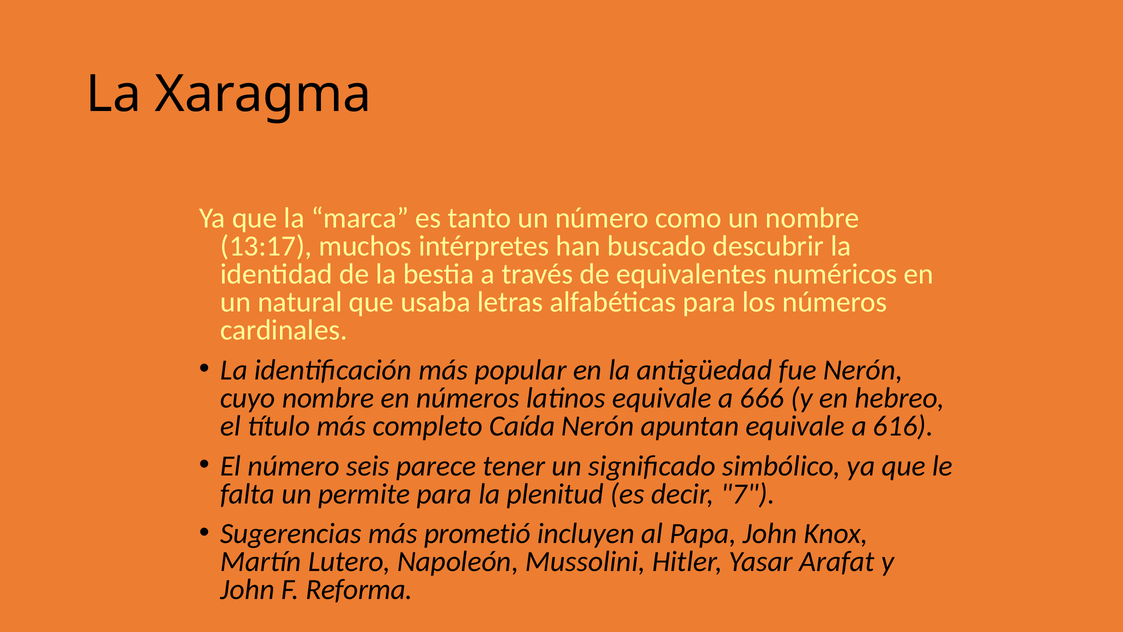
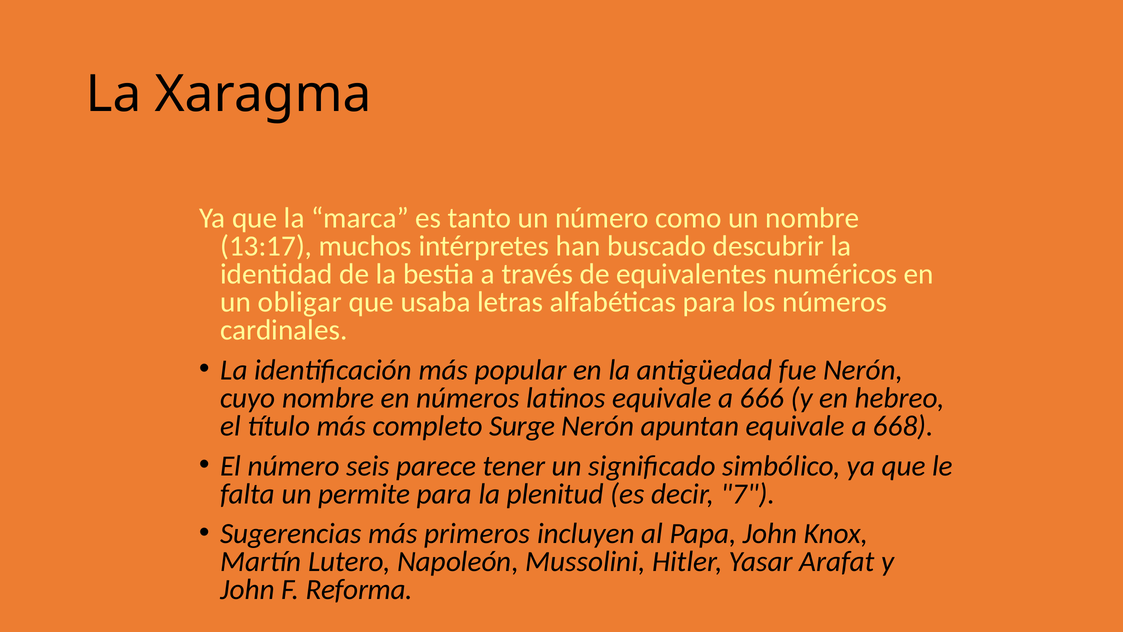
natural: natural -> obligar
Caída: Caída -> Surge
616: 616 -> 668
prometió: prometió -> primeros
